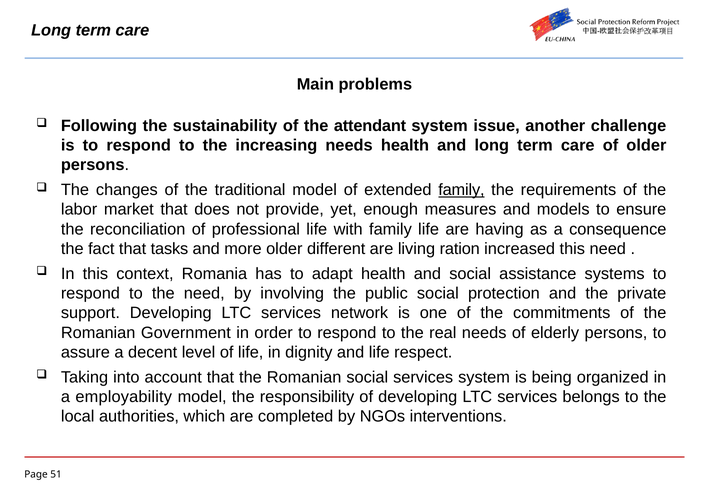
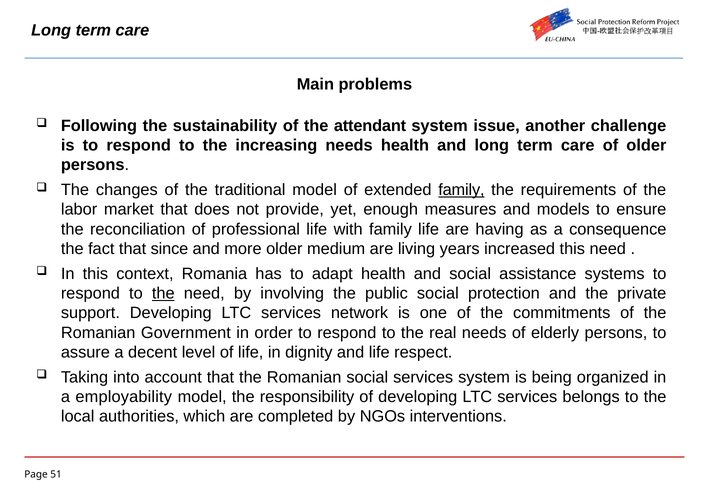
tasks: tasks -> since
different: different -> medium
ration: ration -> years
the at (163, 293) underline: none -> present
